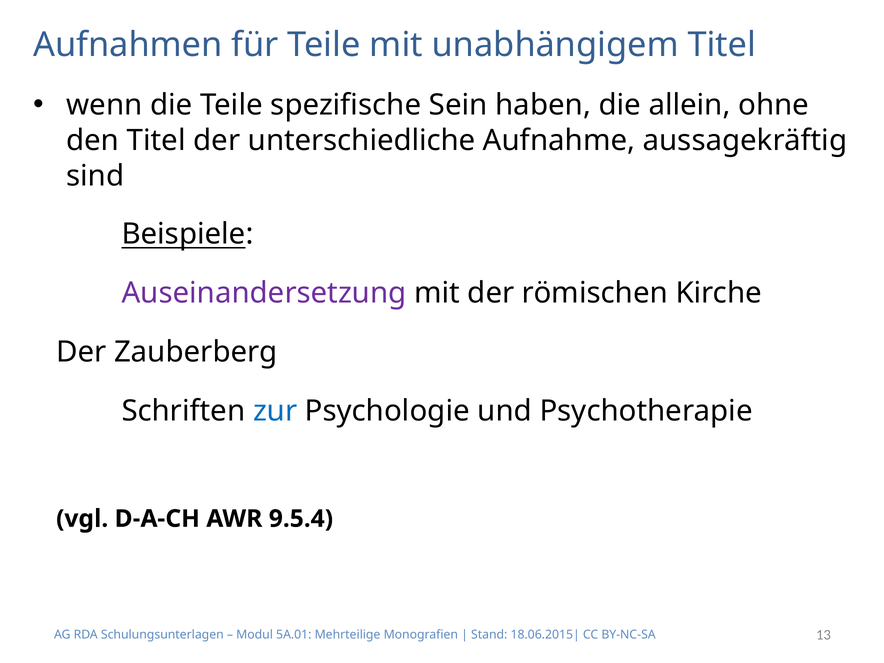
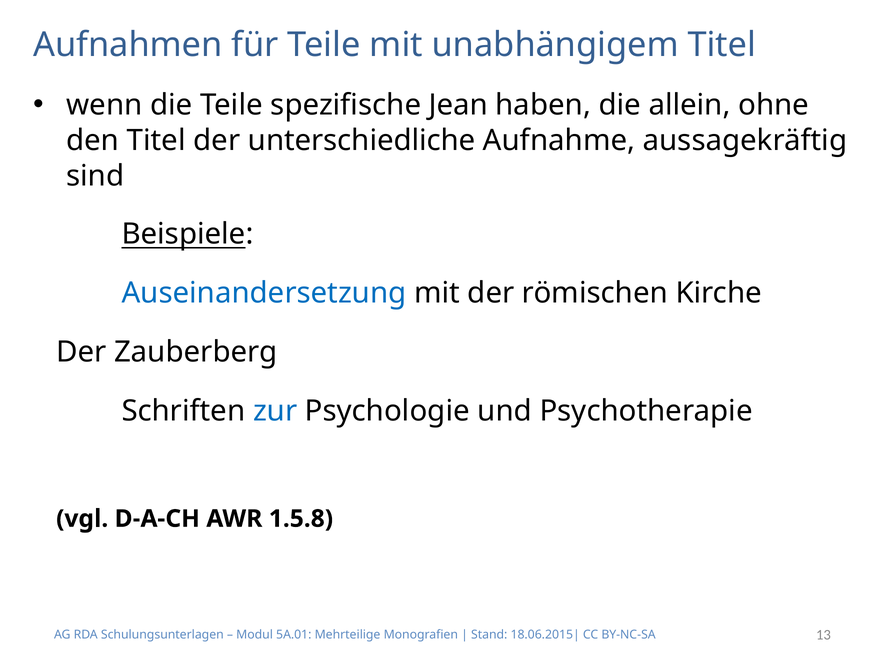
Sein: Sein -> Jean
Auseinandersetzung colour: purple -> blue
9.5.4: 9.5.4 -> 1.5.8
